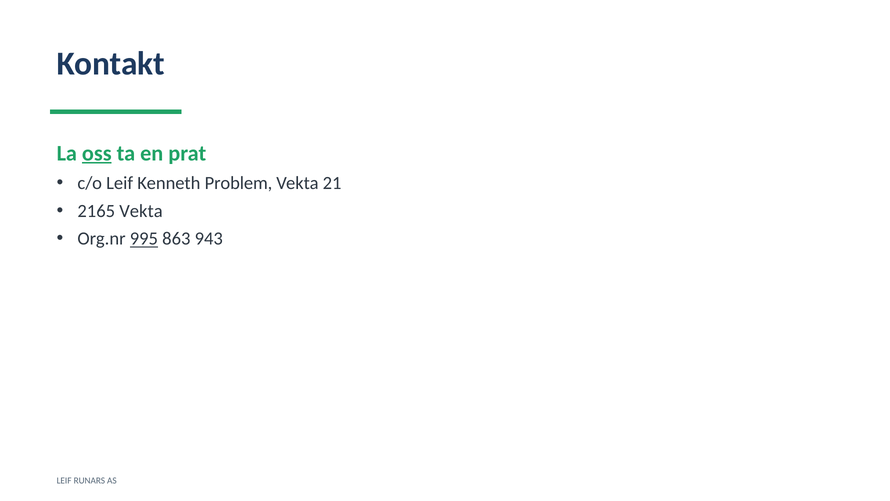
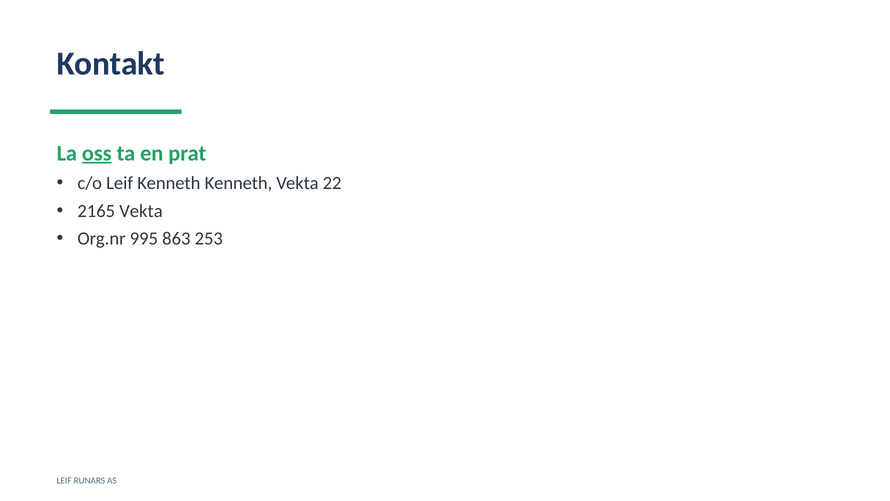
Kenneth Problem: Problem -> Kenneth
21: 21 -> 22
995 underline: present -> none
943: 943 -> 253
